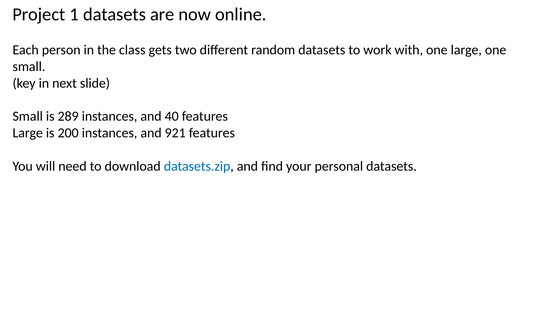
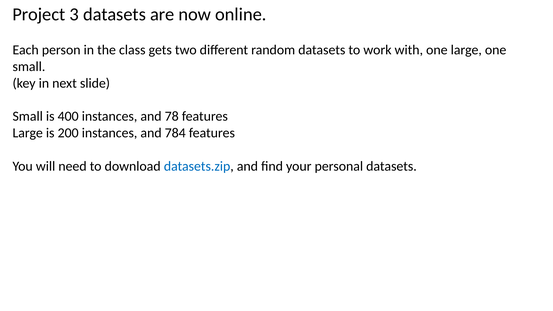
1: 1 -> 3
289: 289 -> 400
40: 40 -> 78
921: 921 -> 784
